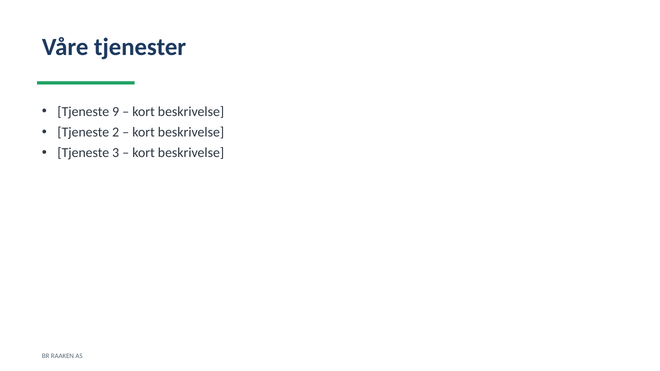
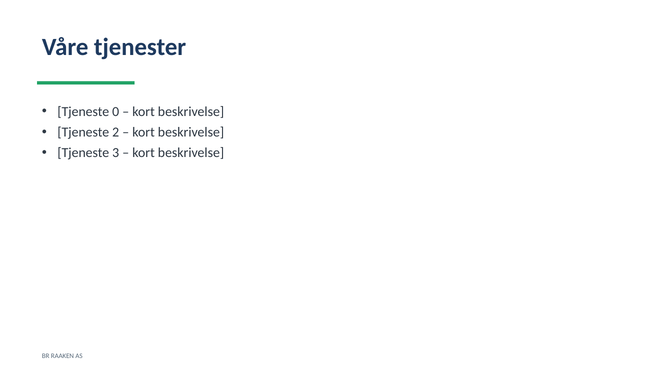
9: 9 -> 0
